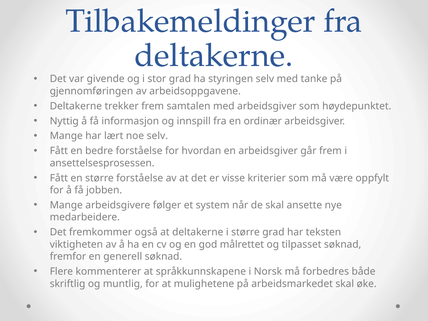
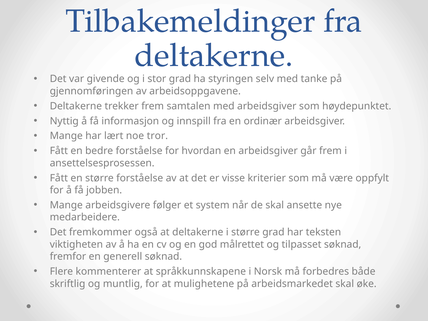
noe selv: selv -> tror
